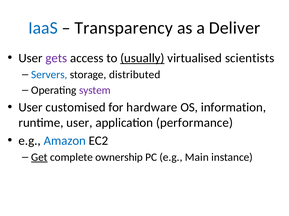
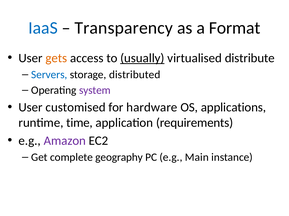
Deliver: Deliver -> Format
gets colour: purple -> orange
scientists: scientists -> distribute
information: information -> applications
runtime user: user -> time
performance: performance -> requirements
Amazon colour: blue -> purple
Get underline: present -> none
ownership: ownership -> geography
